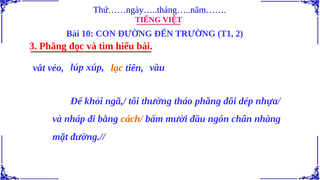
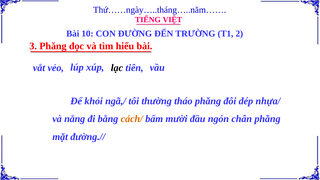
lạc colour: orange -> black
nháp: nháp -> nắng
chân nhàng: nhàng -> phăng
